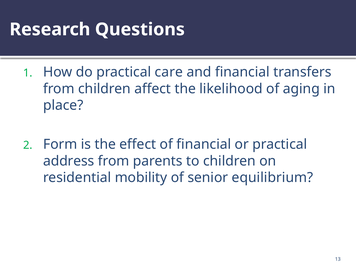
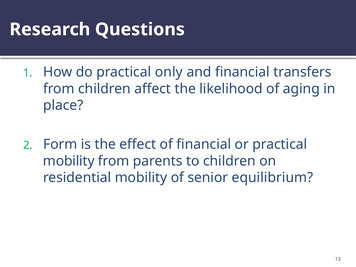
care: care -> only
address at (69, 161): address -> mobility
